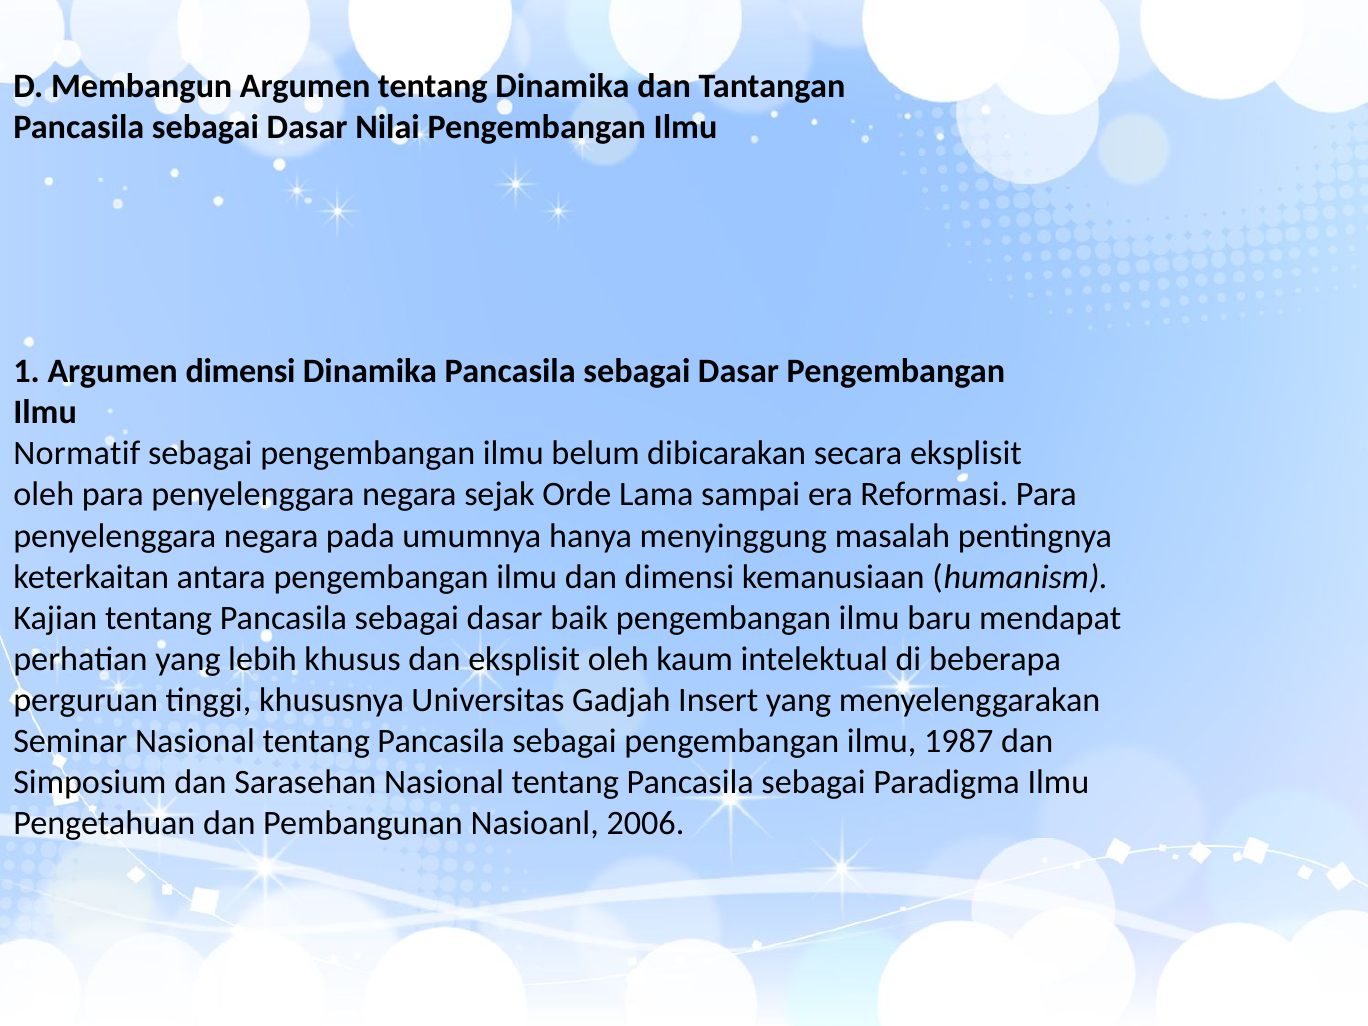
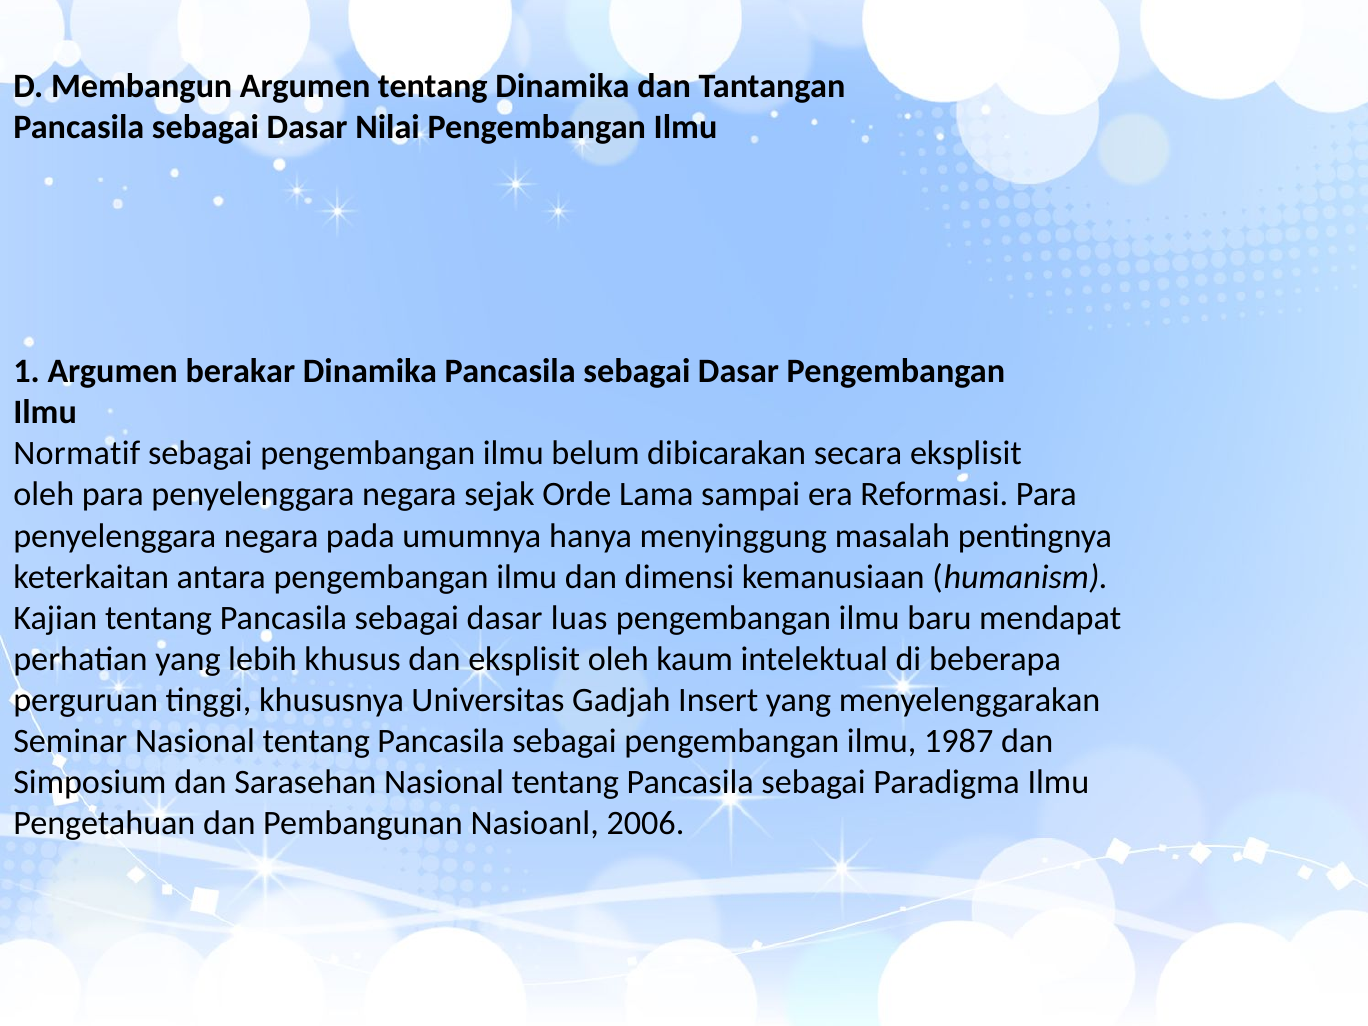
Argumen dimensi: dimensi -> berakar
baik: baik -> luas
